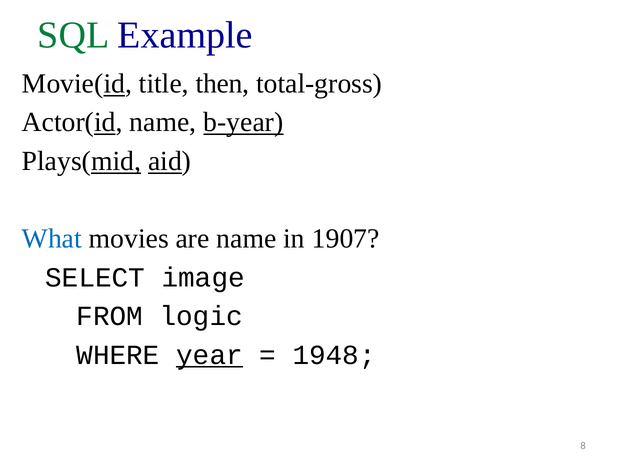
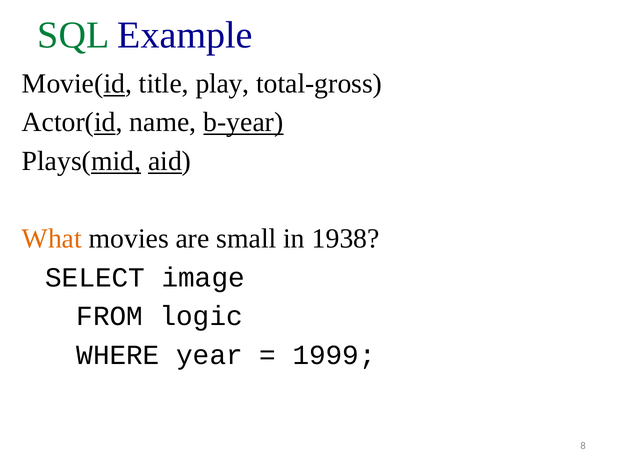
then: then -> play
What colour: blue -> orange
are name: name -> small
1907: 1907 -> 1938
year underline: present -> none
1948: 1948 -> 1999
